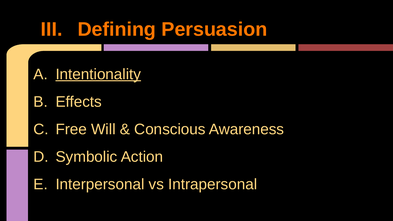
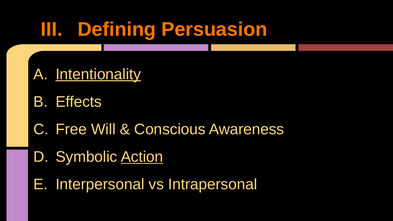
Action underline: none -> present
